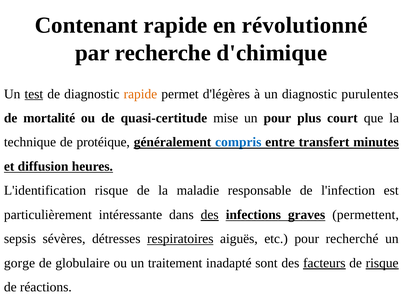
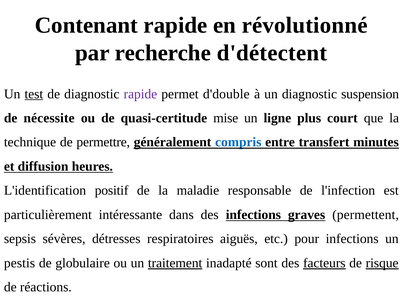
d'chimique: d'chimique -> d'détectent
rapide at (140, 94) colour: orange -> purple
d'légères: d'légères -> d'double
purulentes: purulentes -> suspension
mortalité: mortalité -> nécessite
un pour: pour -> ligne
protéique: protéique -> permettre
L'identification risque: risque -> positif
des at (210, 215) underline: present -> none
respiratoires underline: present -> none
pour recherché: recherché -> infections
gorge: gorge -> pestis
traitement underline: none -> present
